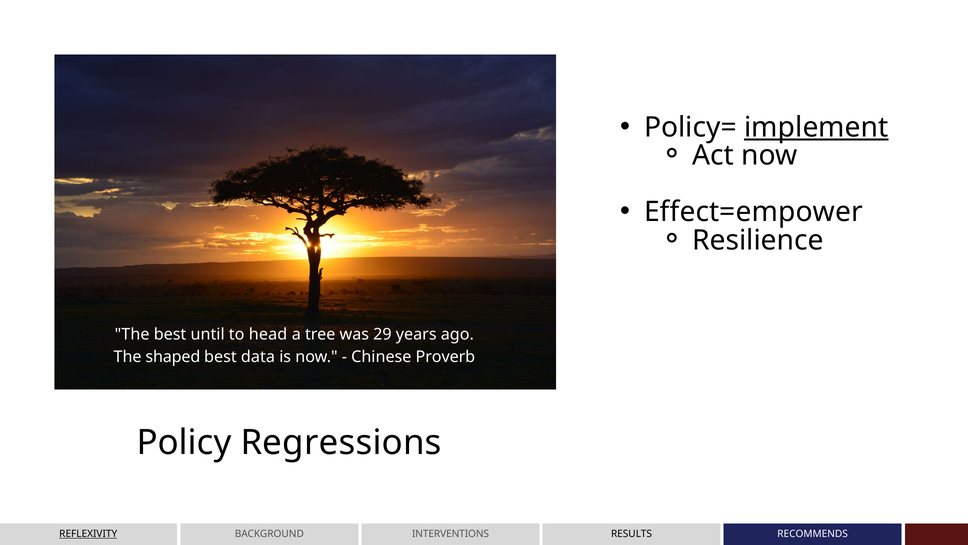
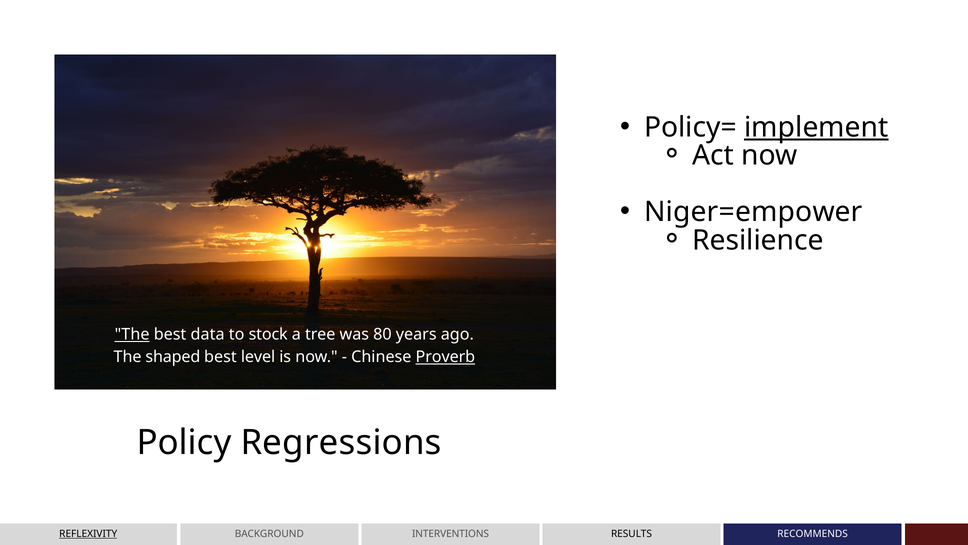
Effect=empower: Effect=empower -> Niger=empower
The at (132, 334) underline: none -> present
until: until -> data
head: head -> stock
29: 29 -> 80
data: data -> level
Proverb underline: none -> present
